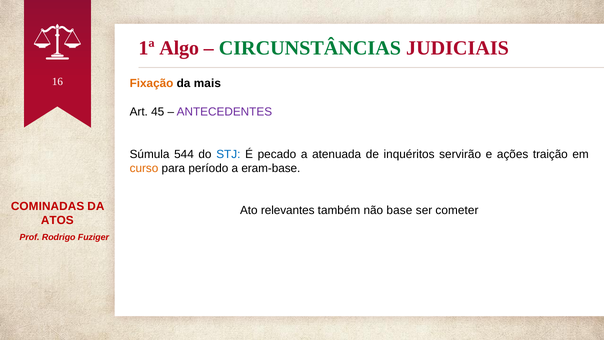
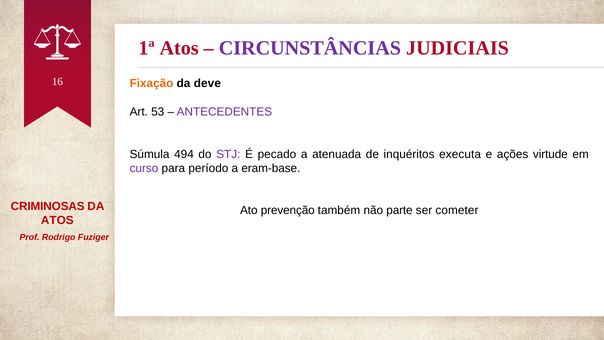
1ª Algo: Algo -> Atos
CIRCUNSTÂNCIAS colour: green -> purple
mais: mais -> deve
45: 45 -> 53
544: 544 -> 494
STJ colour: blue -> purple
servirão: servirão -> executa
traição: traição -> virtude
curso colour: orange -> purple
COMINADAS: COMINADAS -> CRIMINOSAS
relevantes: relevantes -> prevenção
base: base -> parte
